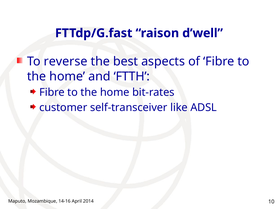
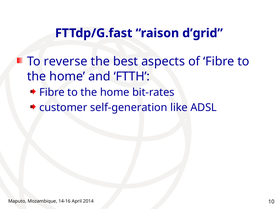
d’well: d’well -> d’grid
self-transceiver: self-transceiver -> self-generation
